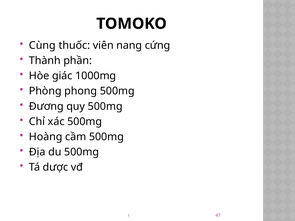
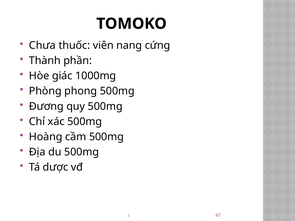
Cùng: Cùng -> Chưa
